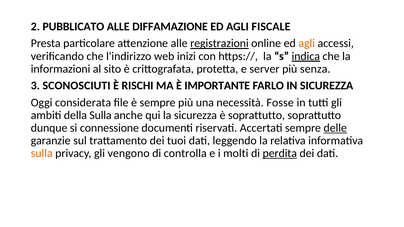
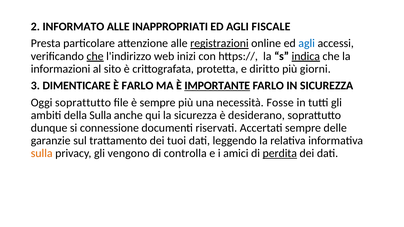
PUBBLICATO: PUBBLICATO -> INFORMATO
DIFFAMAZIONE: DIFFAMAZIONE -> INAPPROPRIATI
agli at (307, 43) colour: orange -> blue
che at (95, 56) underline: none -> present
server: server -> diritto
senza: senza -> giorni
SCONOSCIUTI: SCONOSCIUTI -> DIMENTICARE
È RISCHI: RISCHI -> FARLO
IMPORTANTE underline: none -> present
Oggi considerata: considerata -> soprattutto
è soprattutto: soprattutto -> desiderano
delle underline: present -> none
molti: molti -> amici
